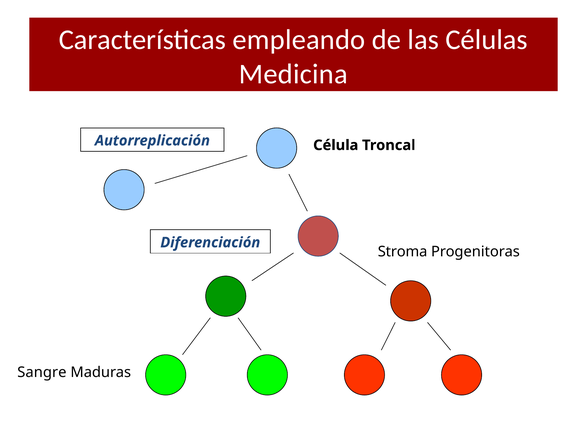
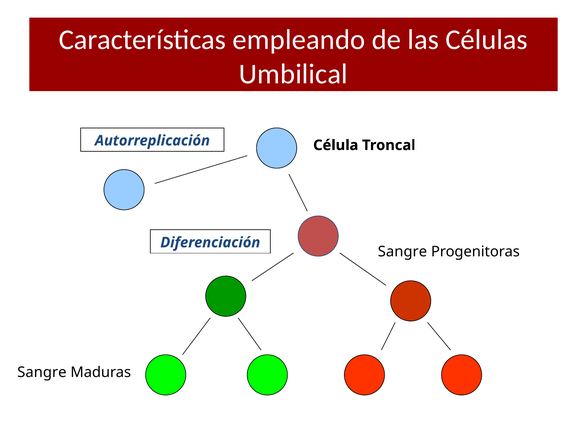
Medicina: Medicina -> Umbilical
Stroma at (403, 251): Stroma -> Sangre
